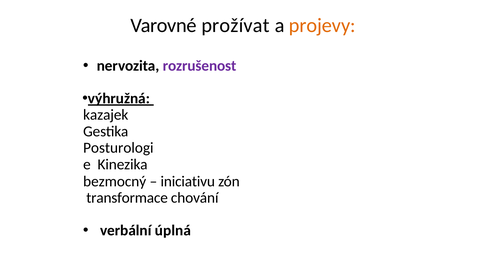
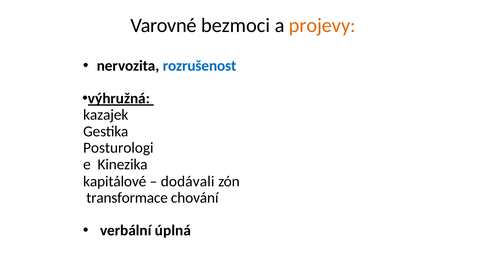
prožívat: prožívat -> bezmoci
rozrušenost colour: purple -> blue
bezmocný: bezmocný -> kapitálové
iniciativu: iniciativu -> dodávali
